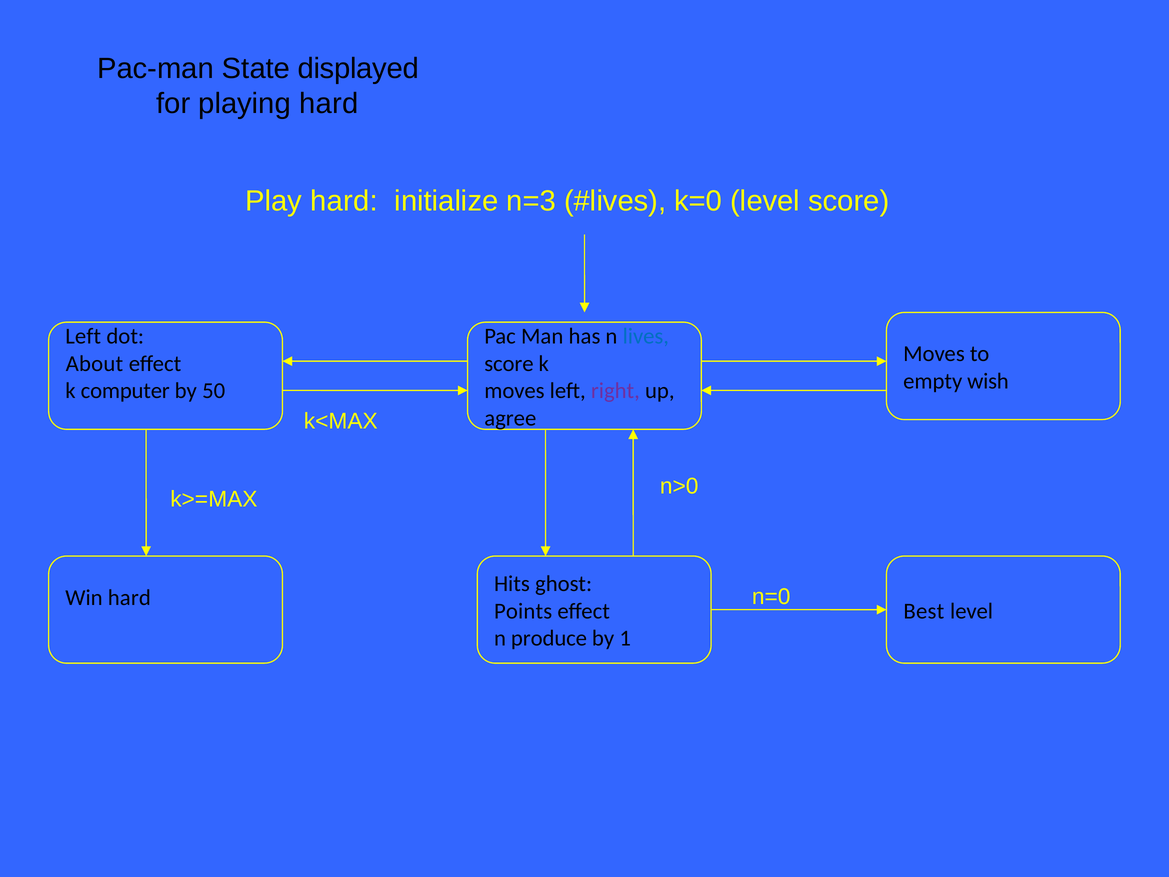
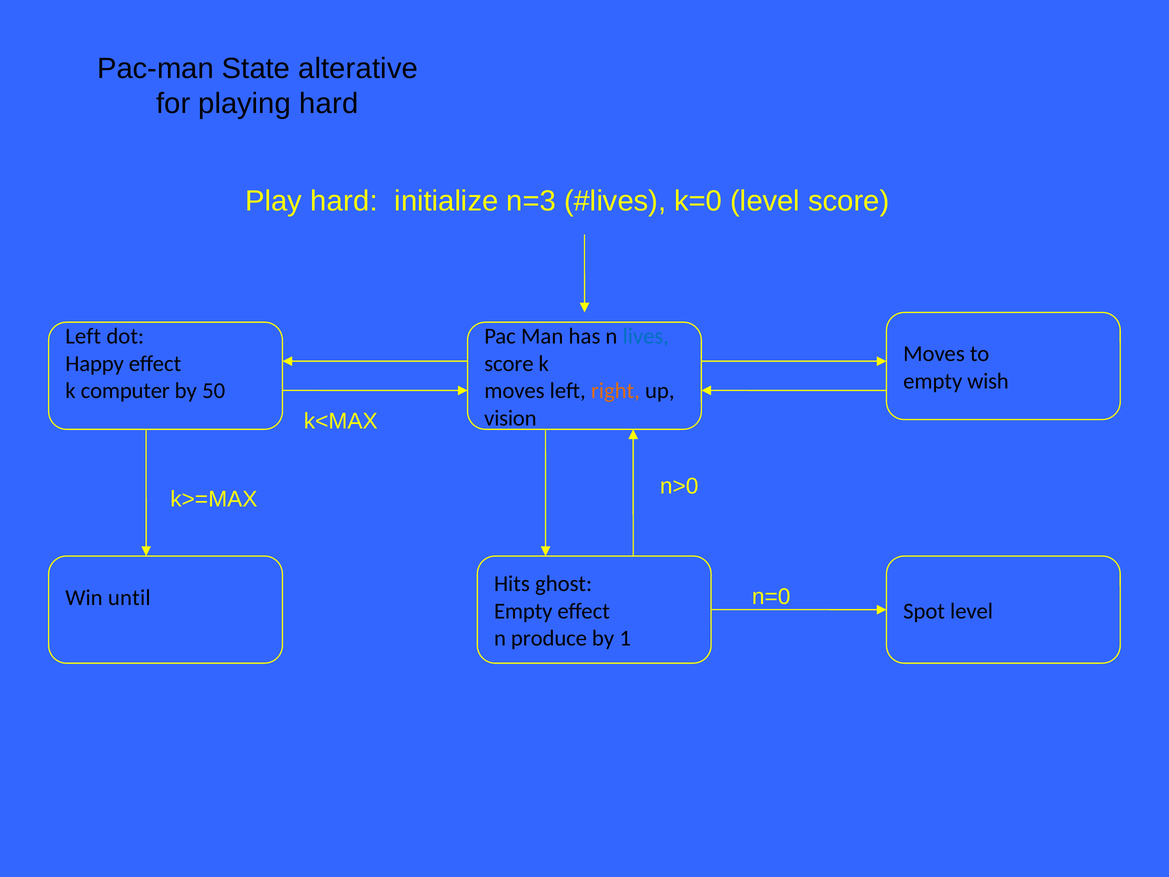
displayed: displayed -> alterative
About: About -> Happy
right colour: purple -> orange
agree: agree -> vision
Win hard: hard -> until
Points at (523, 611): Points -> Empty
Best: Best -> Spot
